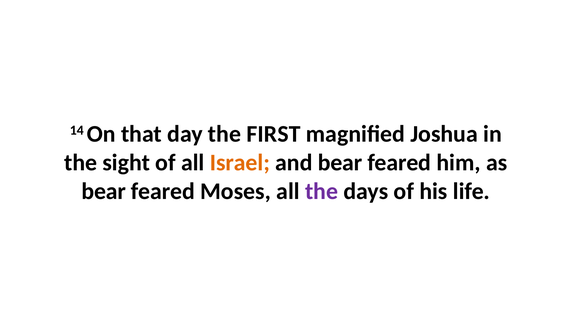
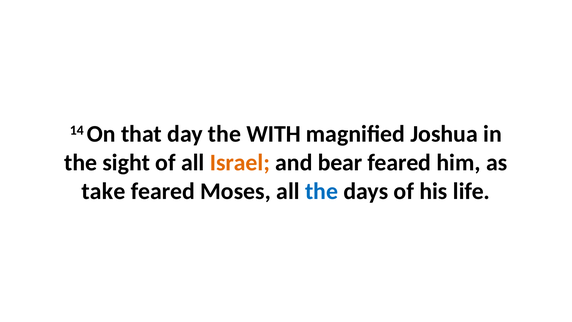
FIRST: FIRST -> WITH
bear at (104, 191): bear -> take
the at (322, 191) colour: purple -> blue
